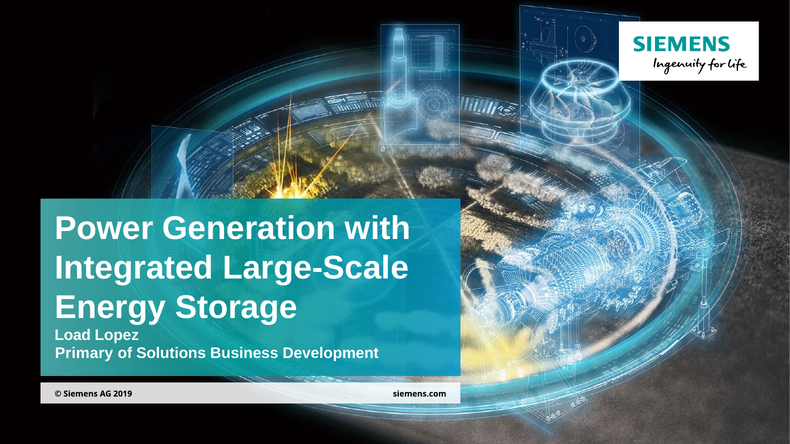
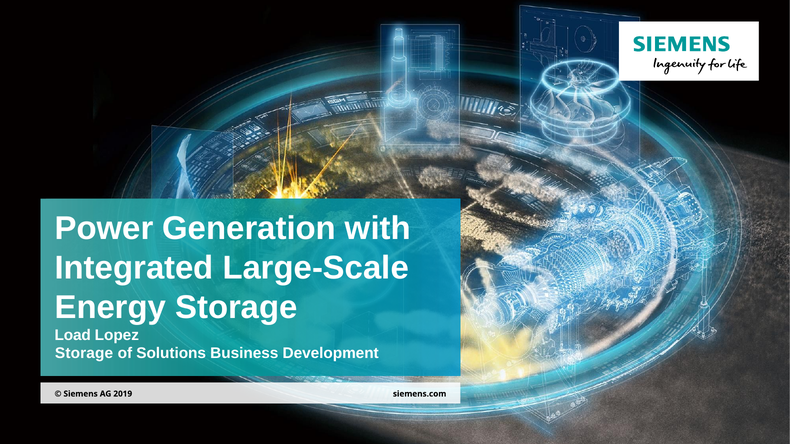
Primary at (84, 354): Primary -> Storage
